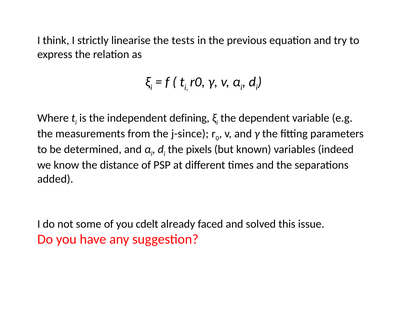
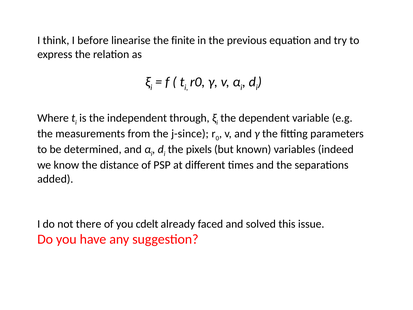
strictly: strictly -> before
tests: tests -> finite
defining: defining -> through
some: some -> there
